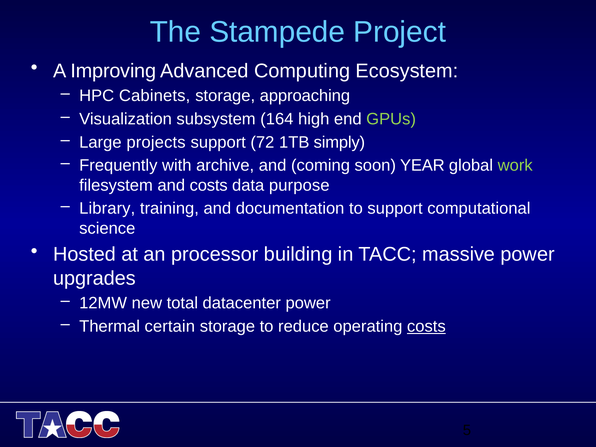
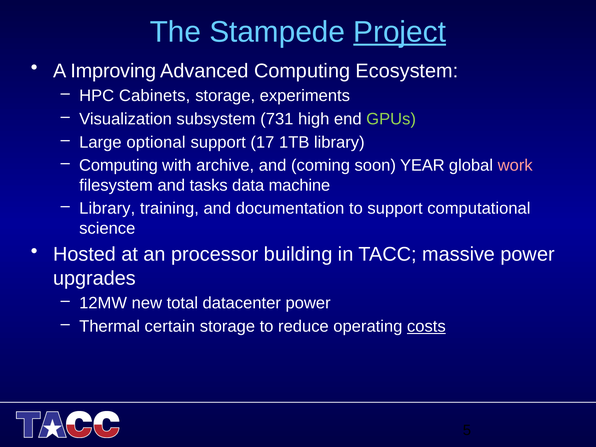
Project underline: none -> present
approaching: approaching -> experiments
164: 164 -> 731
projects: projects -> optional
72: 72 -> 17
1TB simply: simply -> library
Frequently at (118, 165): Frequently -> Computing
work colour: light green -> pink
and costs: costs -> tasks
purpose: purpose -> machine
